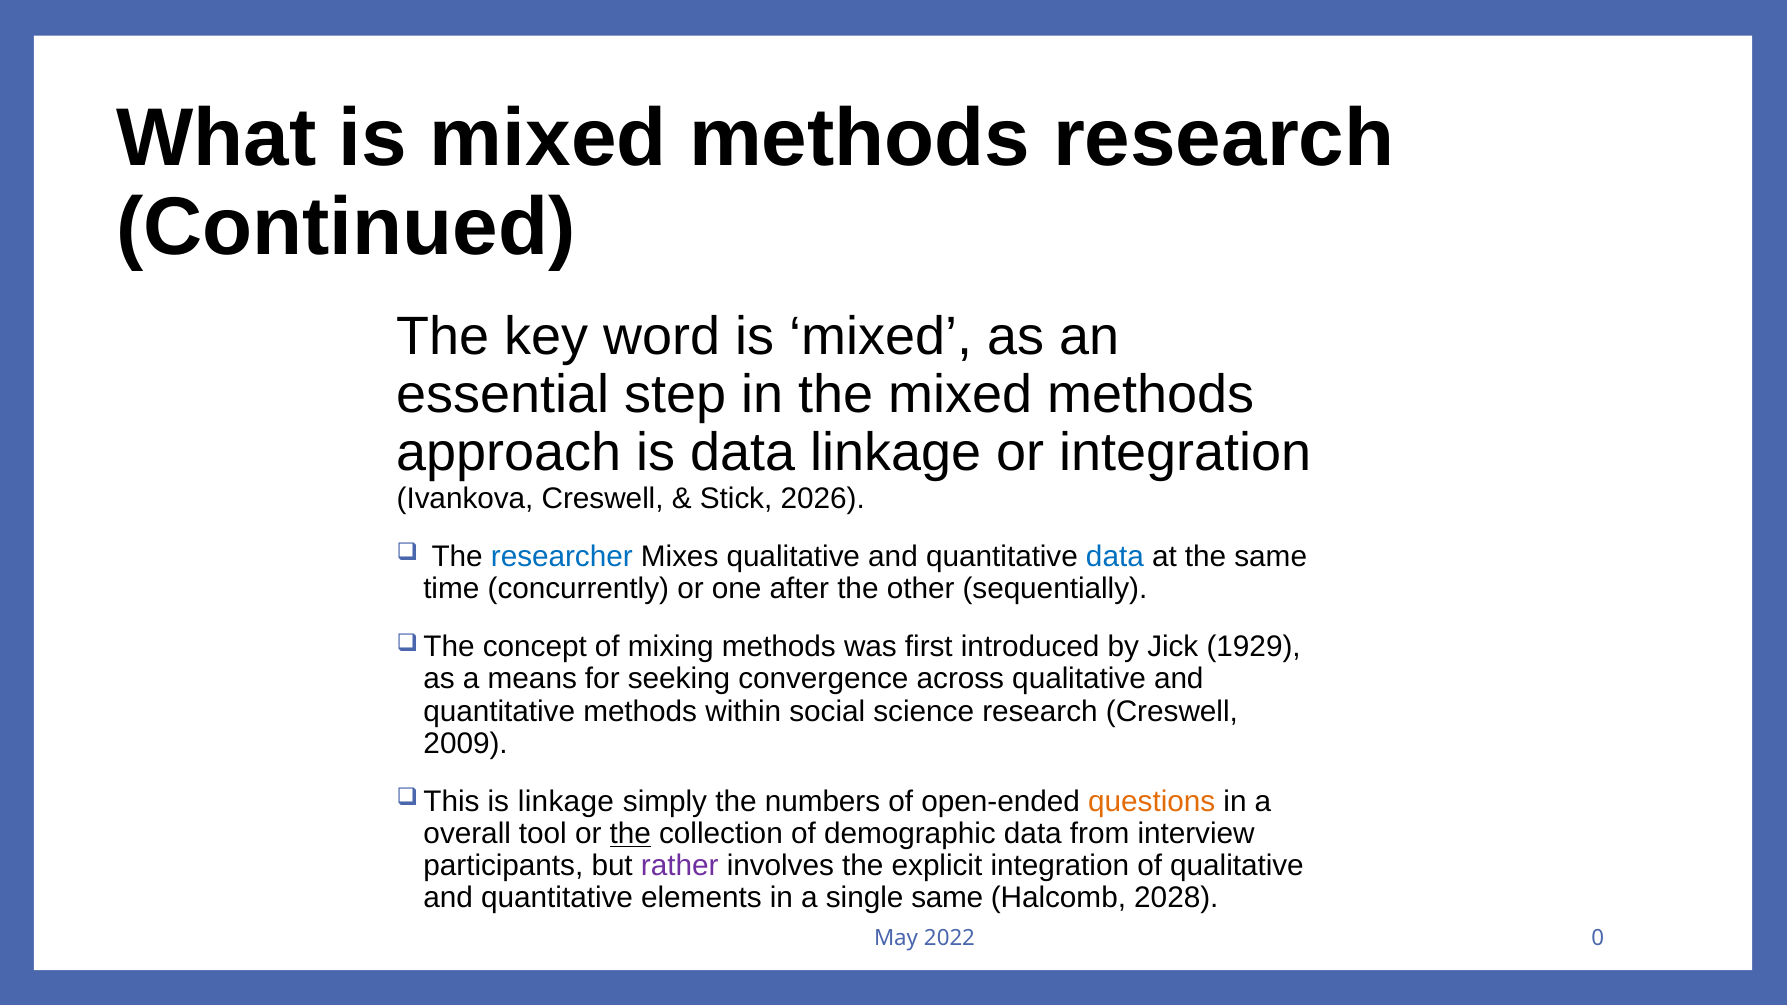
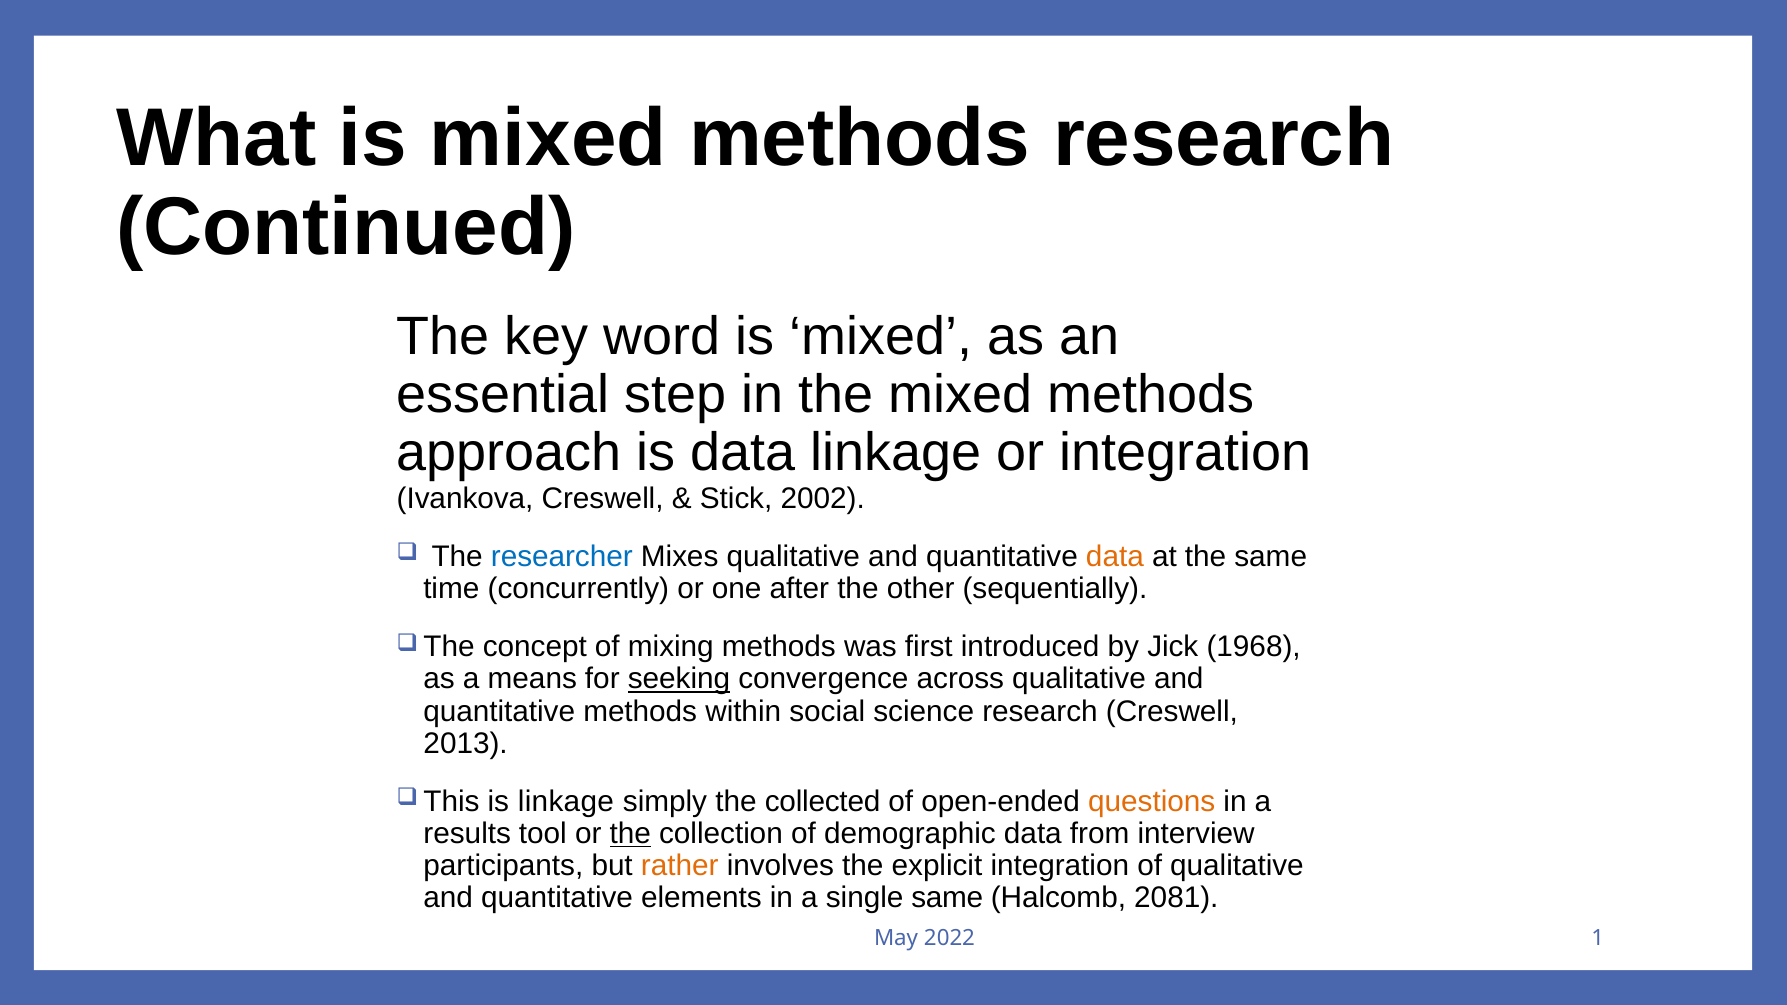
2026: 2026 -> 2002
data at (1115, 557) colour: blue -> orange
1929: 1929 -> 1968
seeking underline: none -> present
2009: 2009 -> 2013
numbers: numbers -> collected
overall: overall -> results
rather colour: purple -> orange
2028: 2028 -> 2081
0: 0 -> 1
